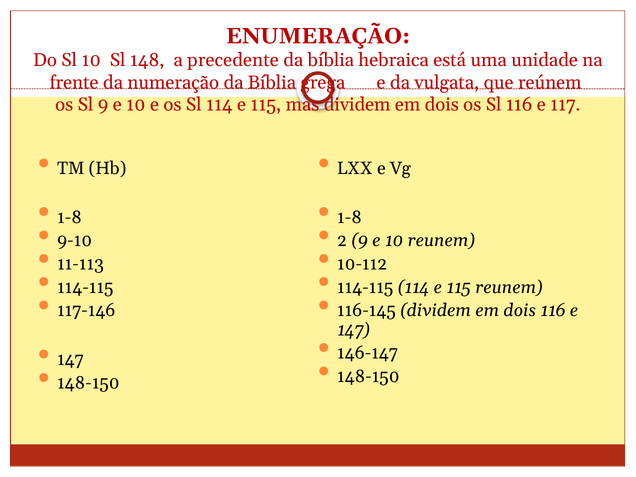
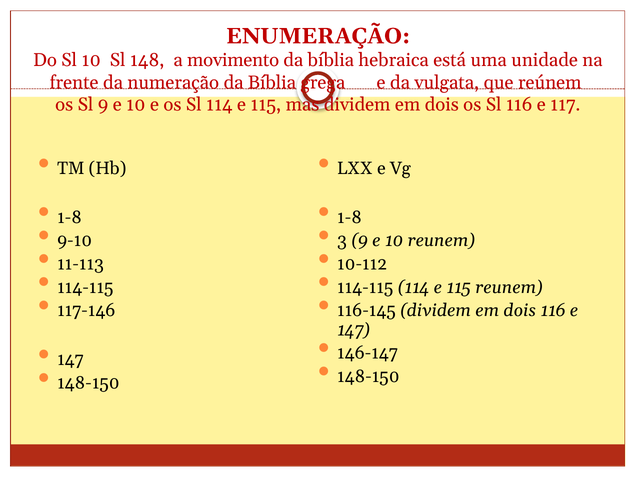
precedente: precedente -> movimento
2: 2 -> 3
